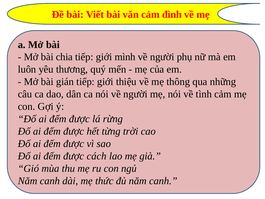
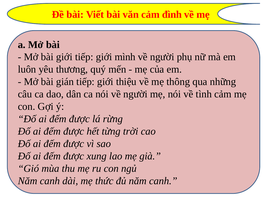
bài chia: chia -> giới
cách: cách -> xung
